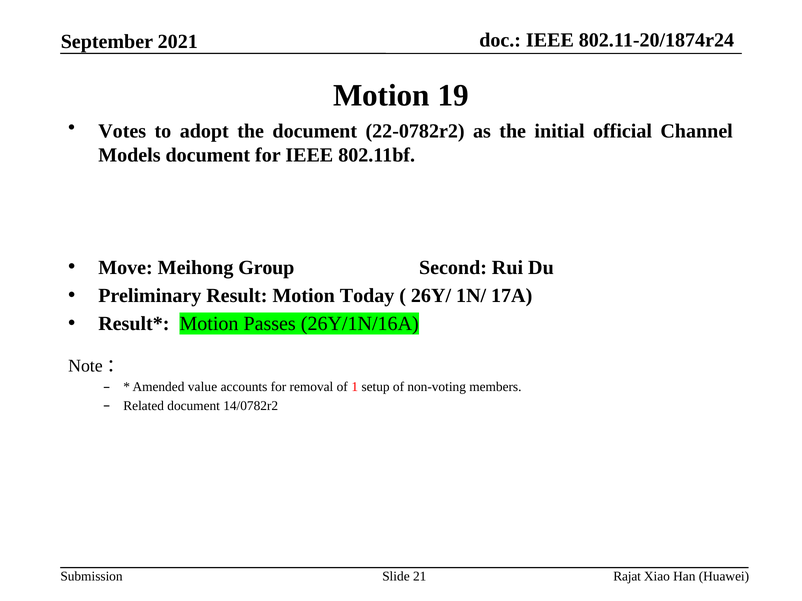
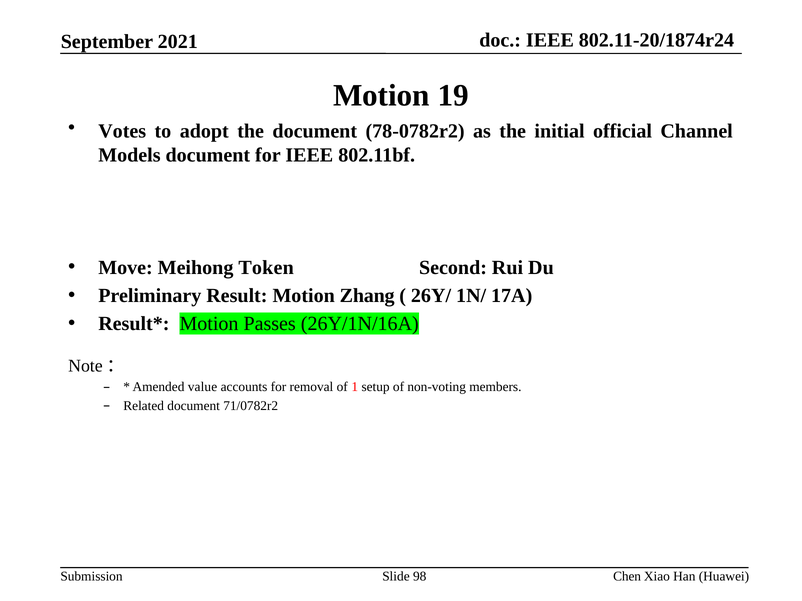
22-0782r2: 22-0782r2 -> 78-0782r2
Group: Group -> Token
Today: Today -> Zhang
14/0782r2: 14/0782r2 -> 71/0782r2
21: 21 -> 98
Rajat: Rajat -> Chen
